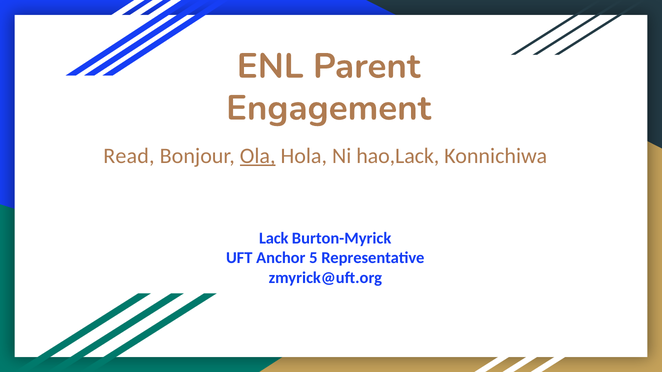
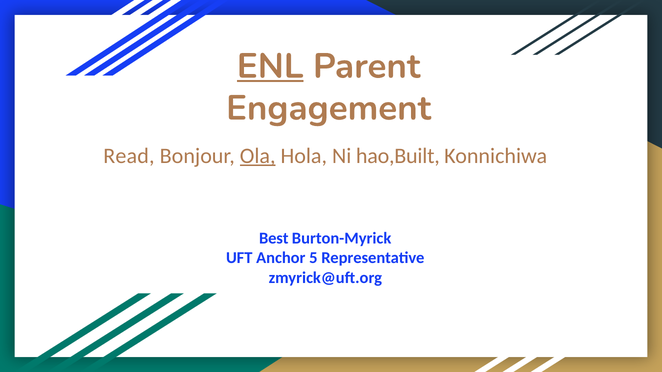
ENL underline: none -> present
hao,Lack: hao,Lack -> hao,Built
Lack: Lack -> Best
